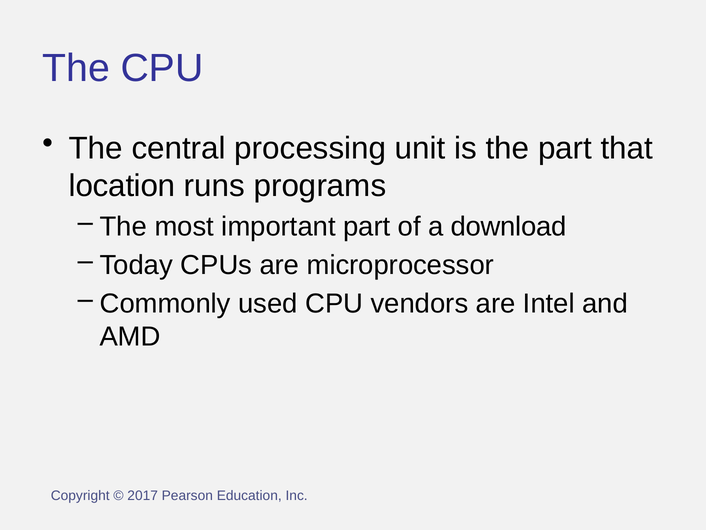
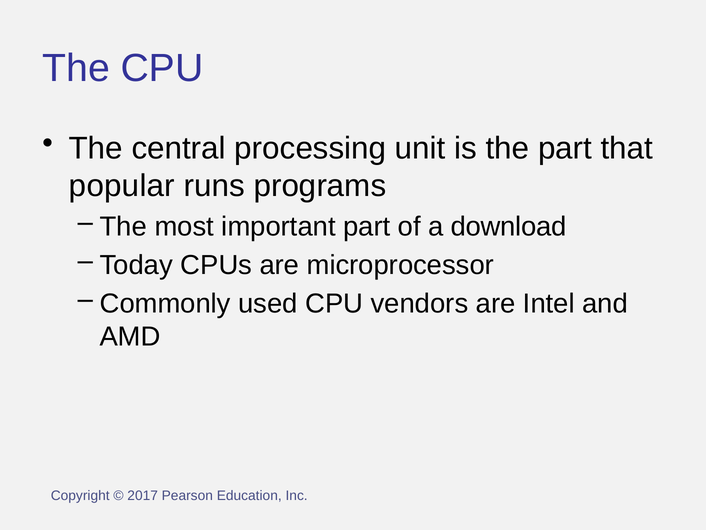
location: location -> popular
